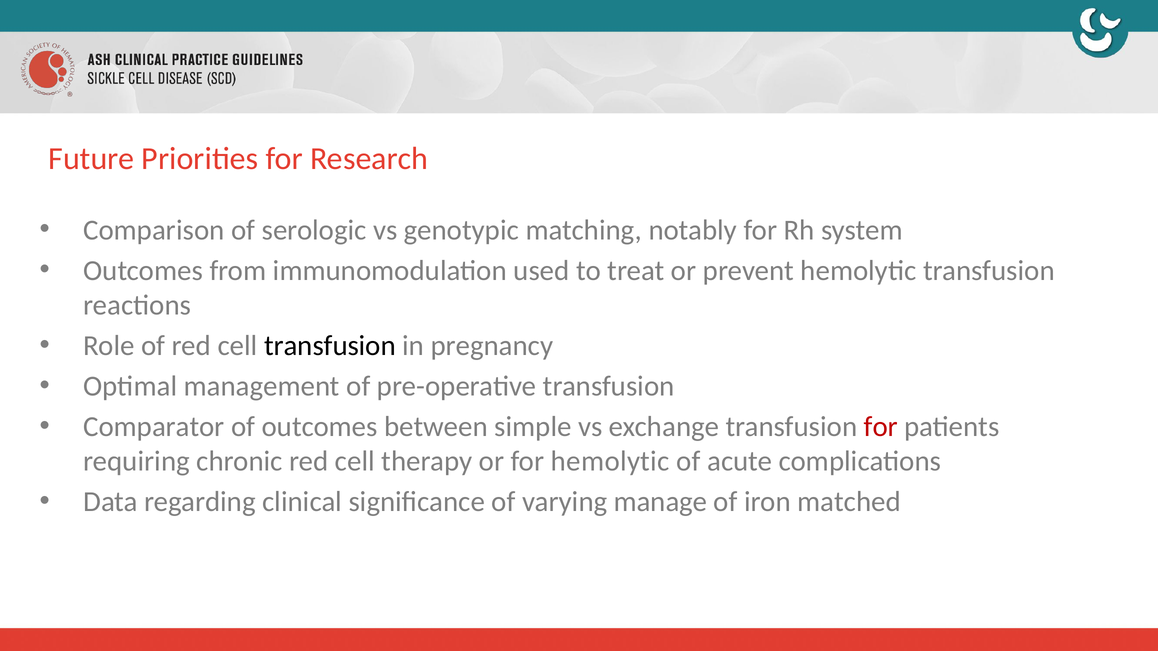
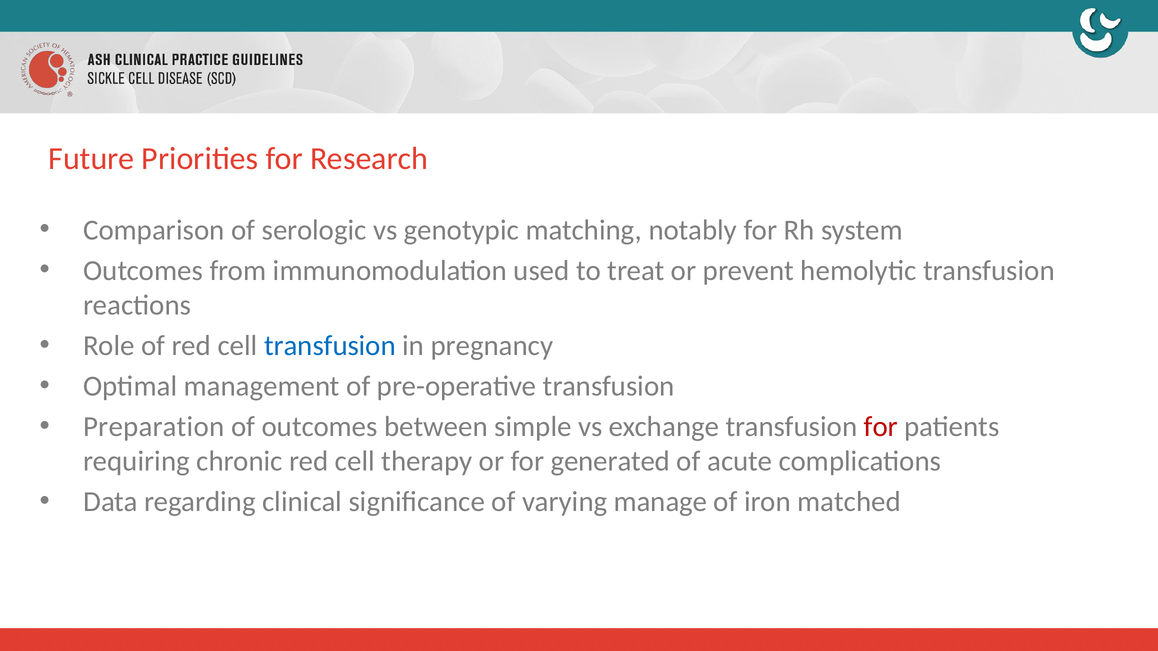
transfusion at (330, 346) colour: black -> blue
Comparator: Comparator -> Preparation
for hemolytic: hemolytic -> generated
